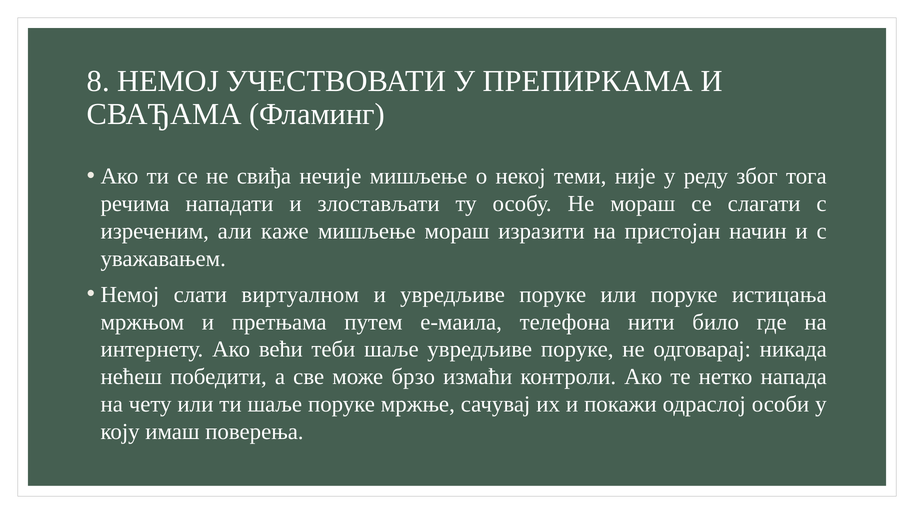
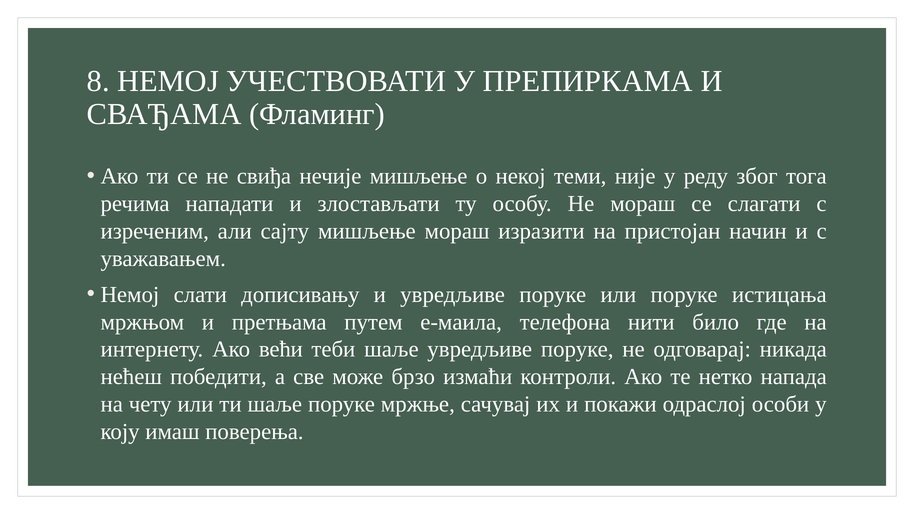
каже: каже -> сајту
виртуалном: виртуалном -> дописивању
